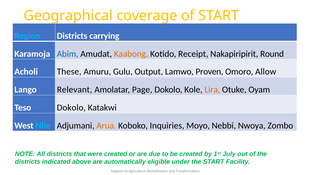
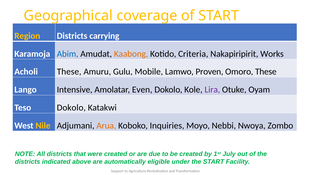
Region colour: light blue -> yellow
Receipt: Receipt -> Criteria
Round: Round -> Works
Output: Output -> Mobile
Omoro Allow: Allow -> These
Relevant: Relevant -> Intensive
Page: Page -> Even
Lira colour: orange -> purple
Nile colour: light blue -> yellow
